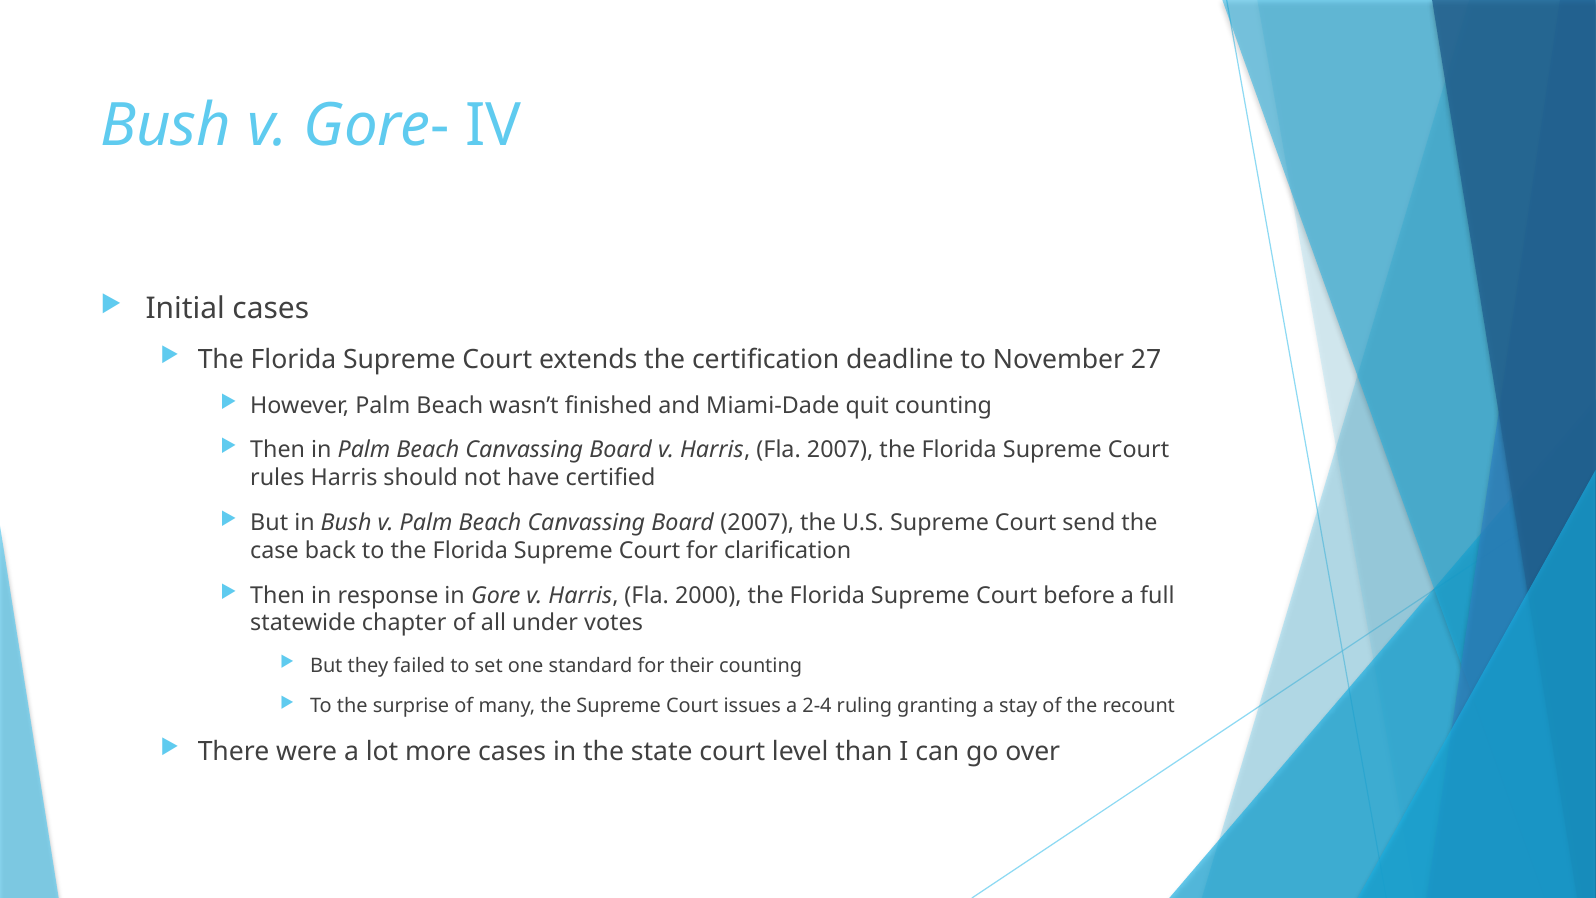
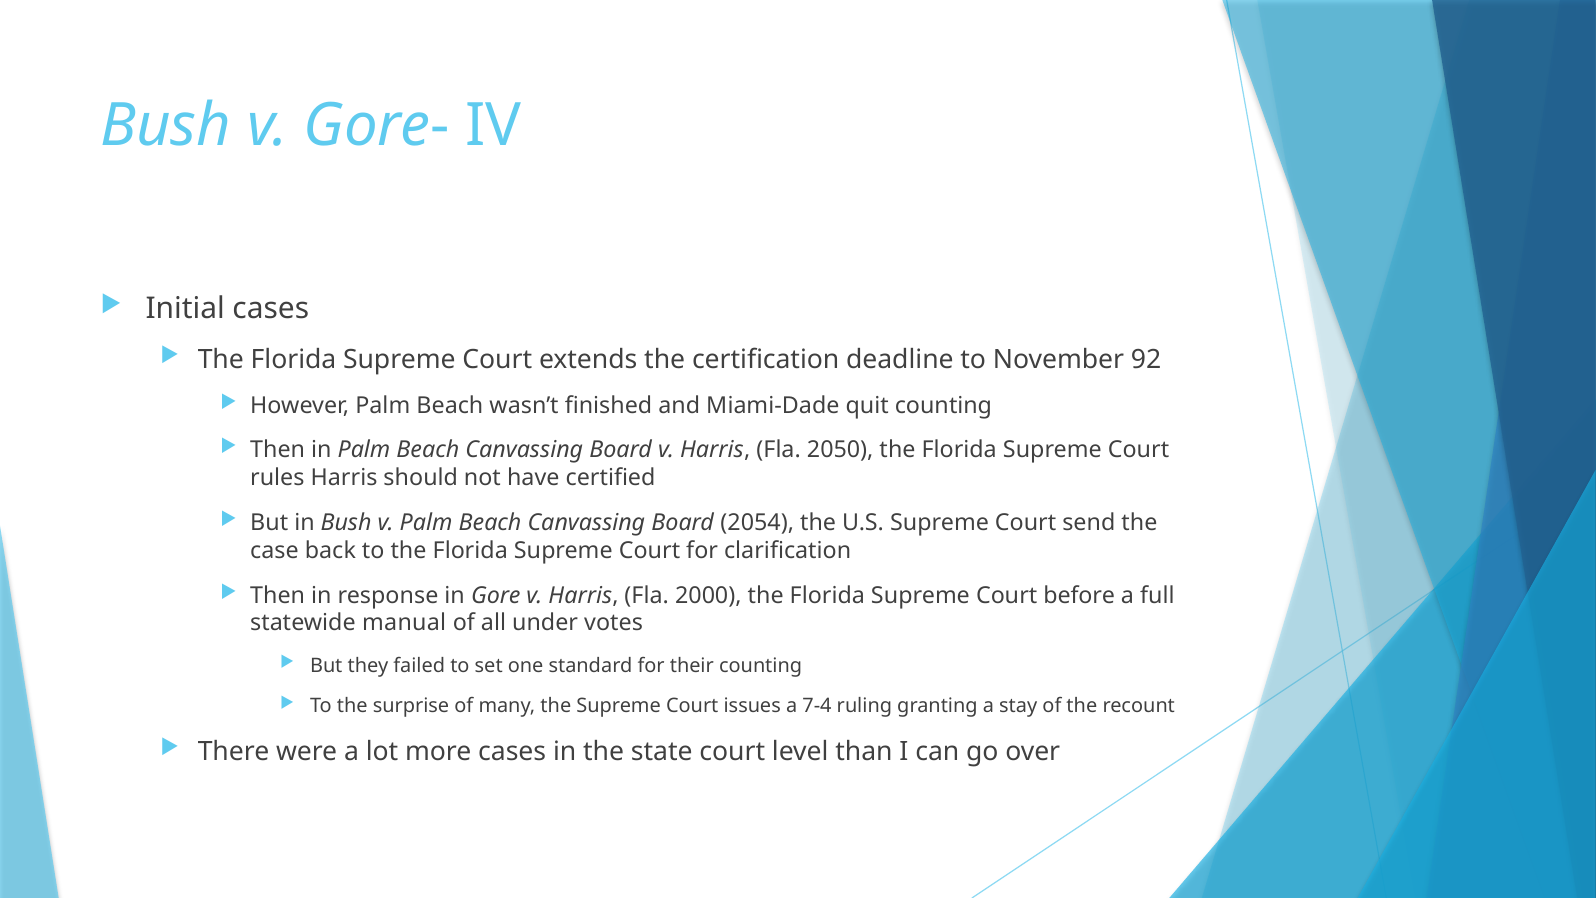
27: 27 -> 92
Fla 2007: 2007 -> 2050
Board 2007: 2007 -> 2054
chapter: chapter -> manual
2-4: 2-4 -> 7-4
